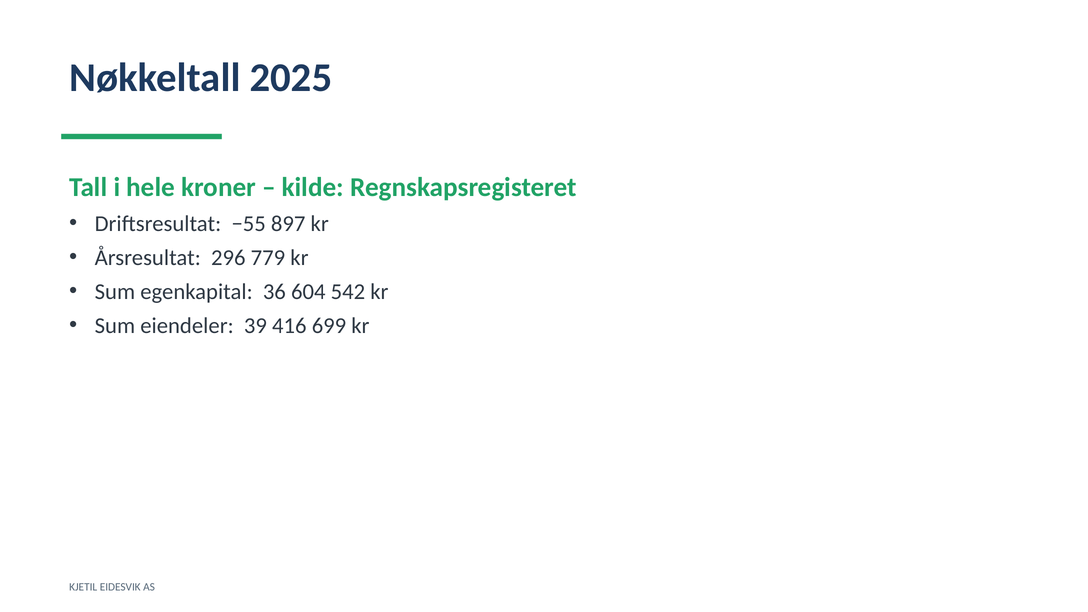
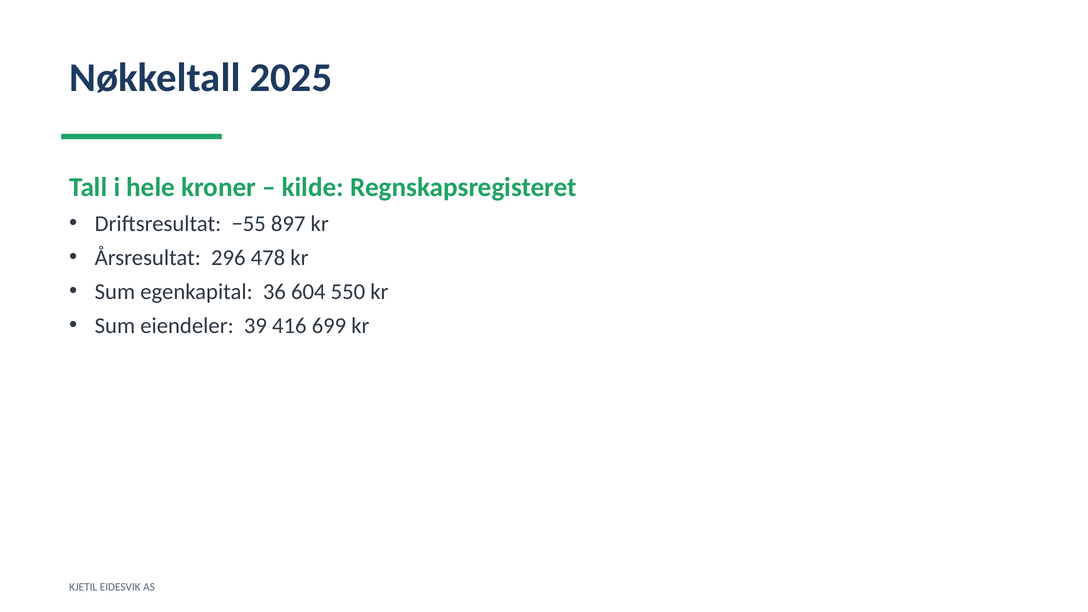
779: 779 -> 478
542: 542 -> 550
